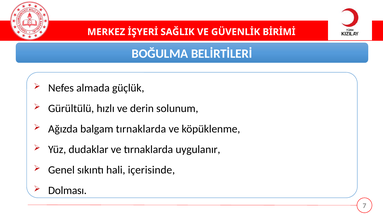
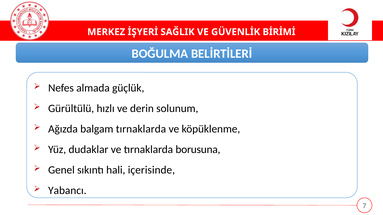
uygulanır: uygulanır -> borusuna
Dolması: Dolması -> Yabancı
